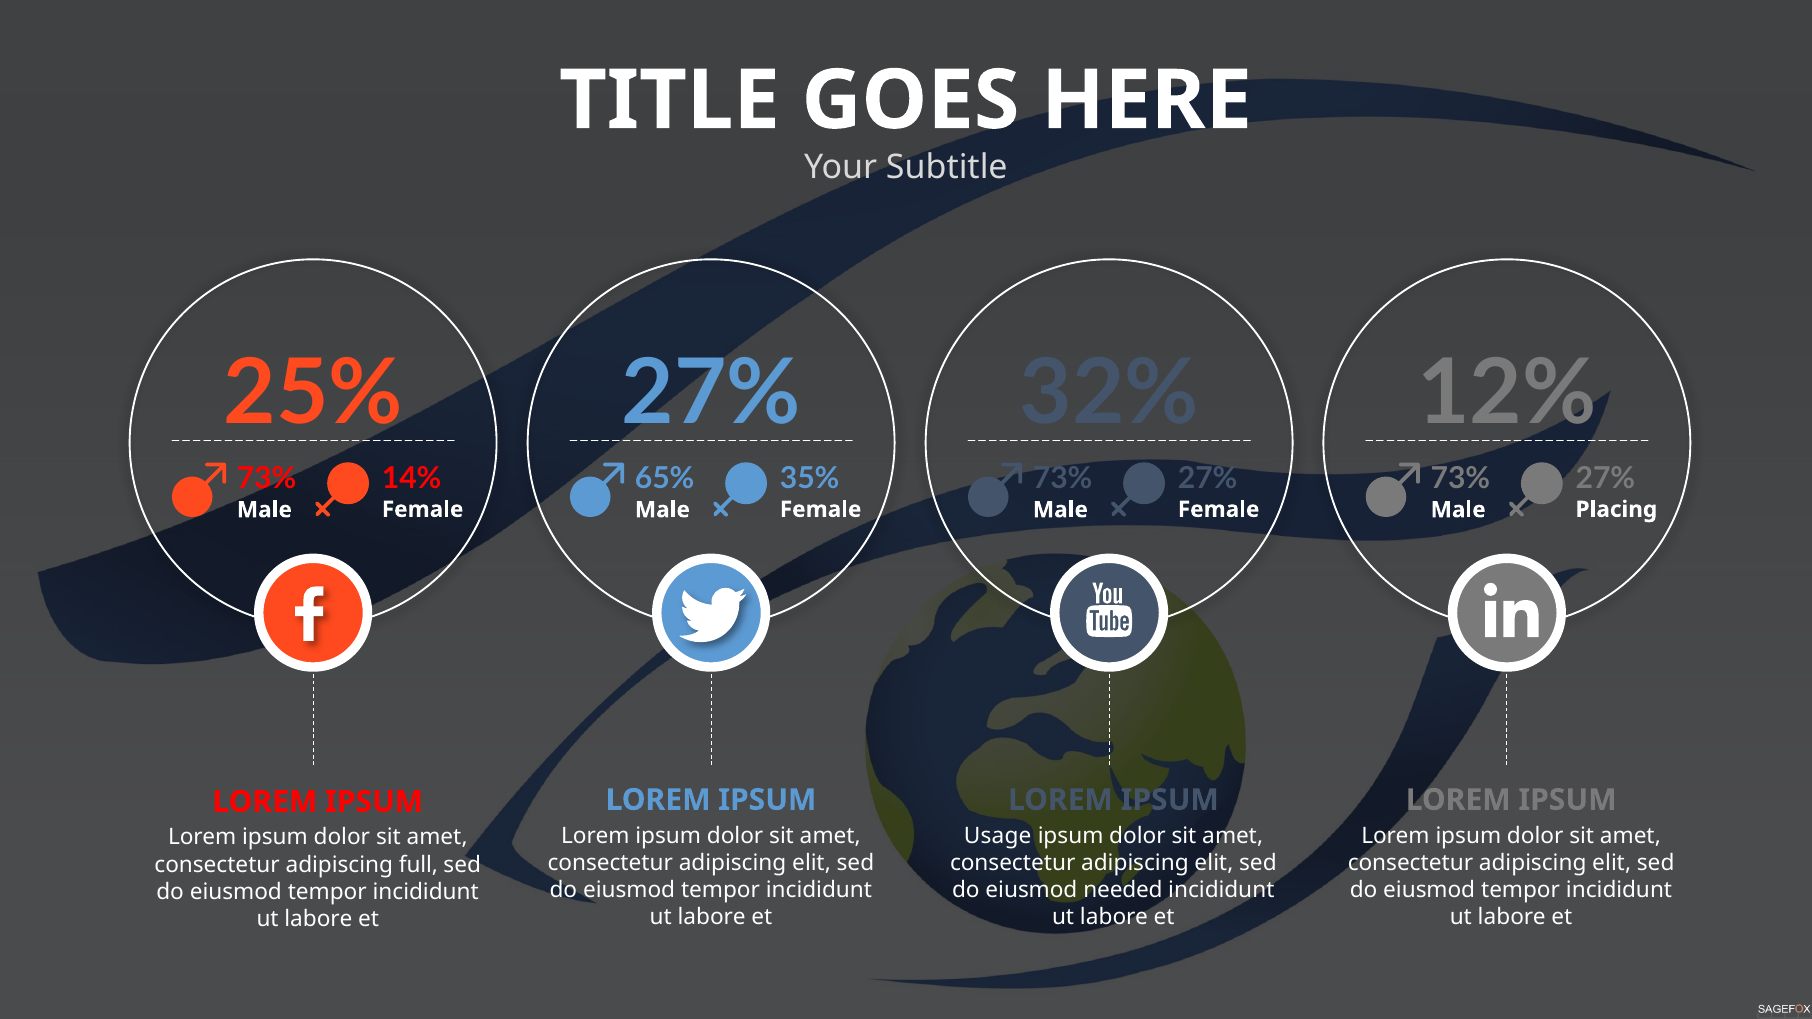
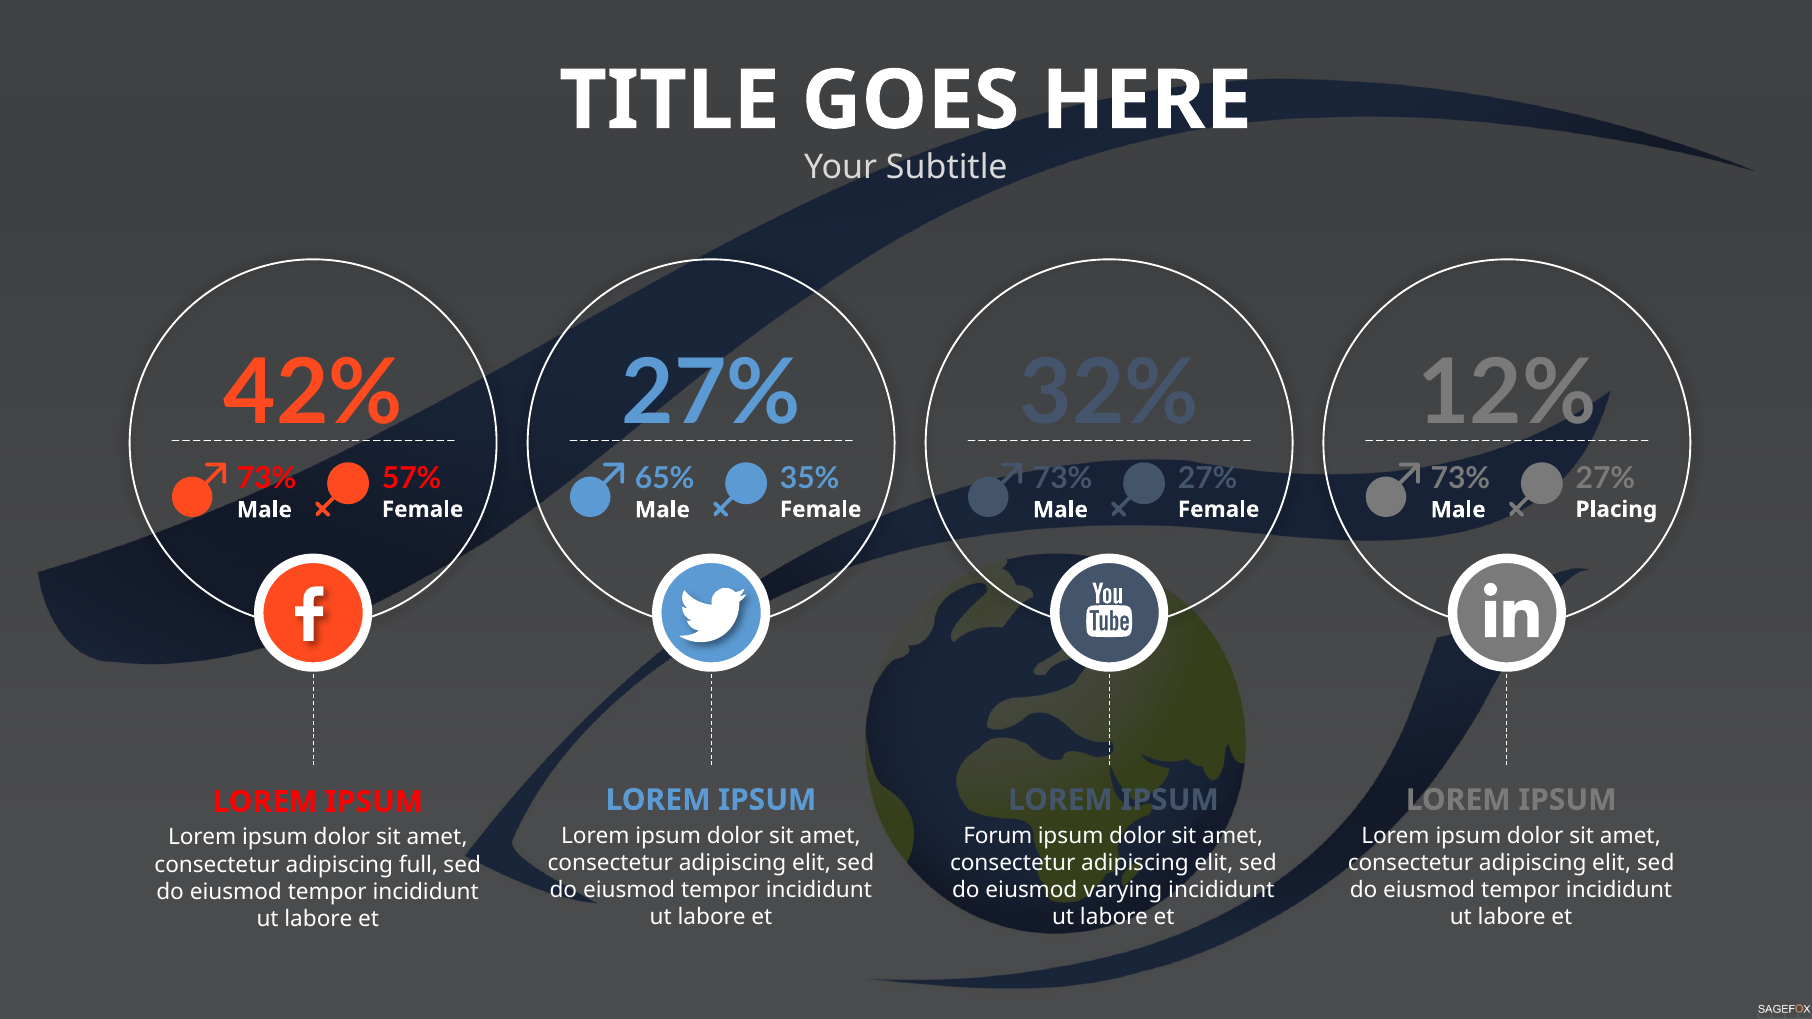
25%: 25% -> 42%
14%: 14% -> 57%
Usage: Usage -> Forum
needed: needed -> varying
